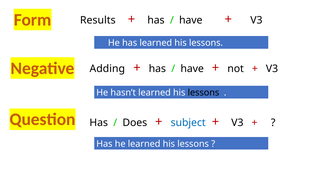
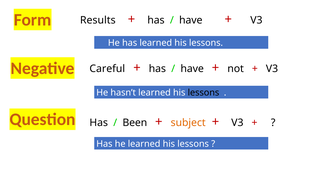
Adding: Adding -> Careful
Does: Does -> Been
subject colour: blue -> orange
